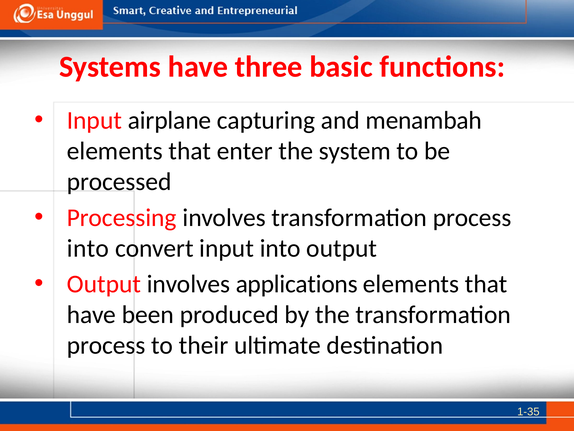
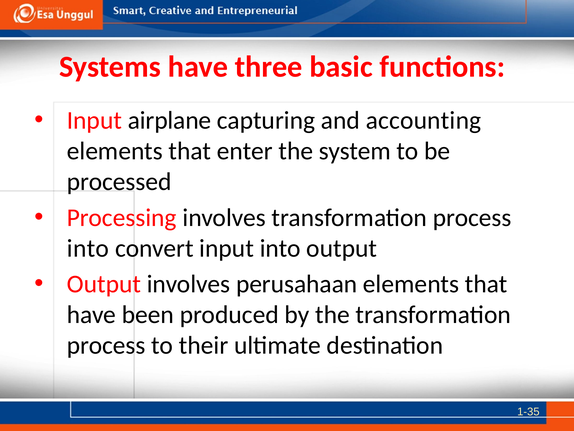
menambah: menambah -> accounting
applications: applications -> perusahaan
